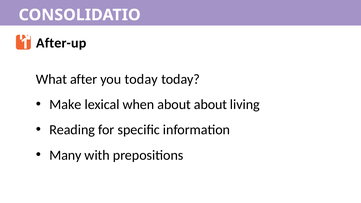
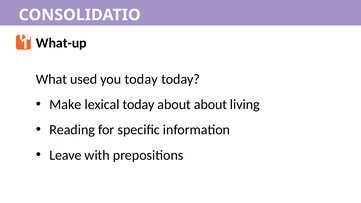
After-up: After-up -> What-up
after: after -> used
lexical when: when -> today
Many: Many -> Leave
